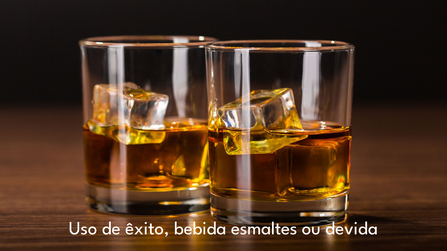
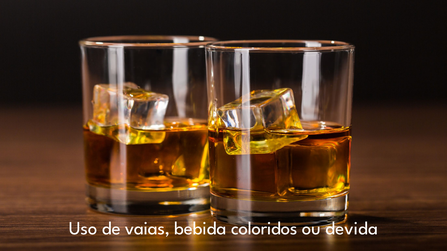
êxito: êxito -> vaias
esmaltes: esmaltes -> coloridos
